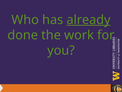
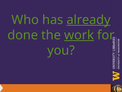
work underline: none -> present
